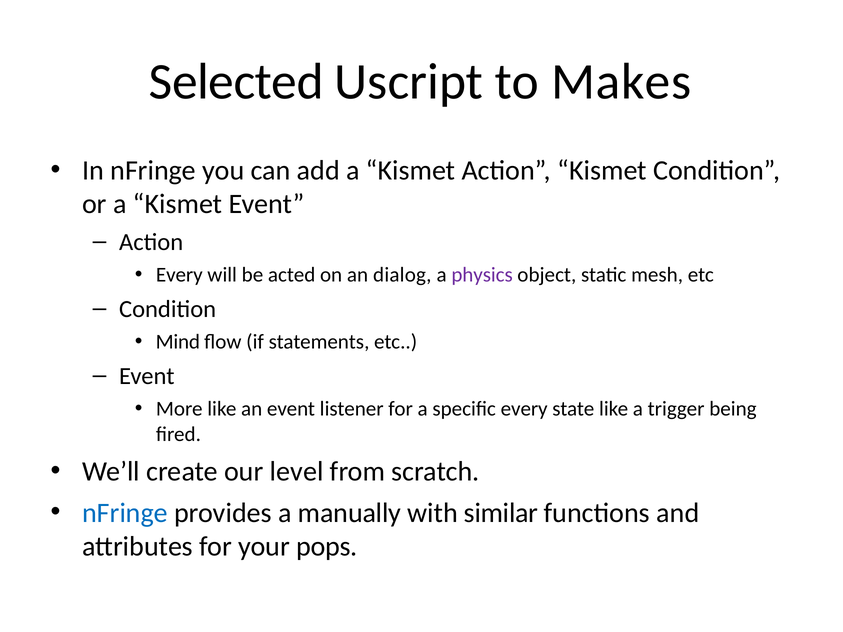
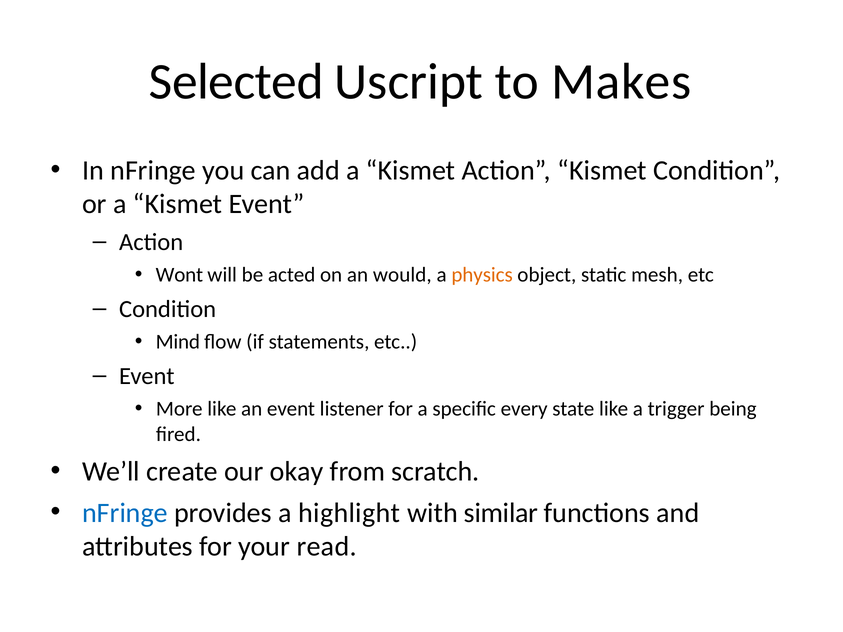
Every at (179, 275): Every -> Wont
dialog: dialog -> would
physics colour: purple -> orange
level: level -> okay
manually: manually -> highlight
pops: pops -> read
